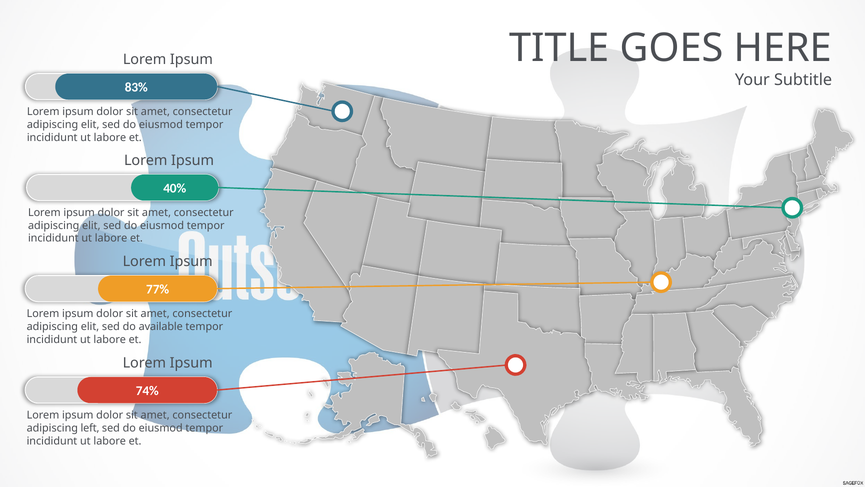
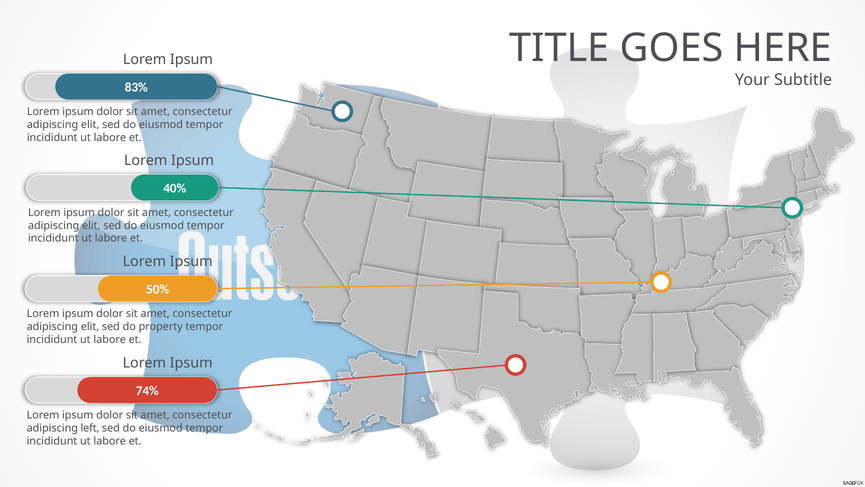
77%: 77% -> 50%
available: available -> property
